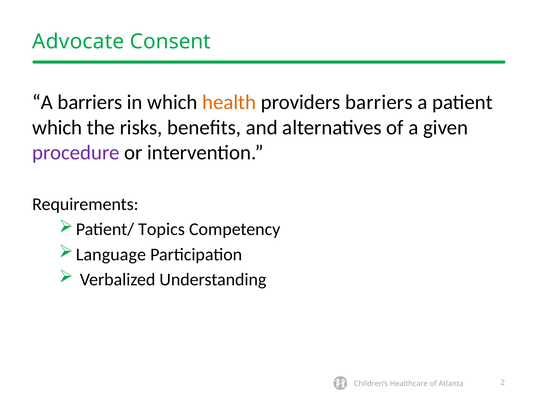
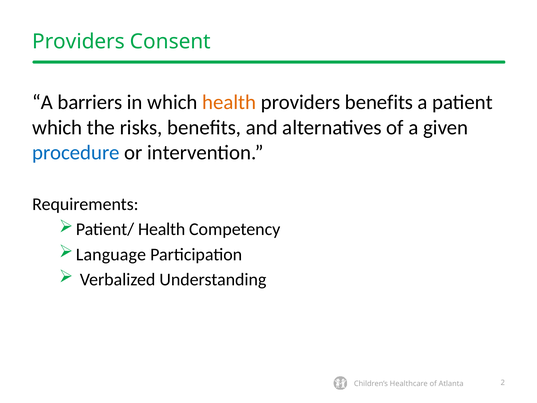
Advocate at (78, 42): Advocate -> Providers
providers barriers: barriers -> benefits
procedure colour: purple -> blue
Patient/ Topics: Topics -> Health
